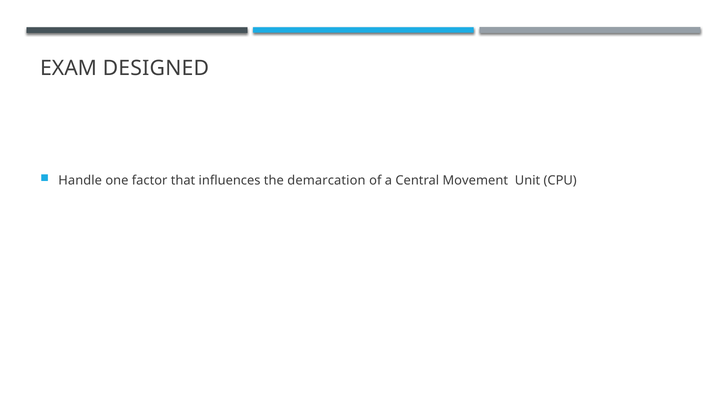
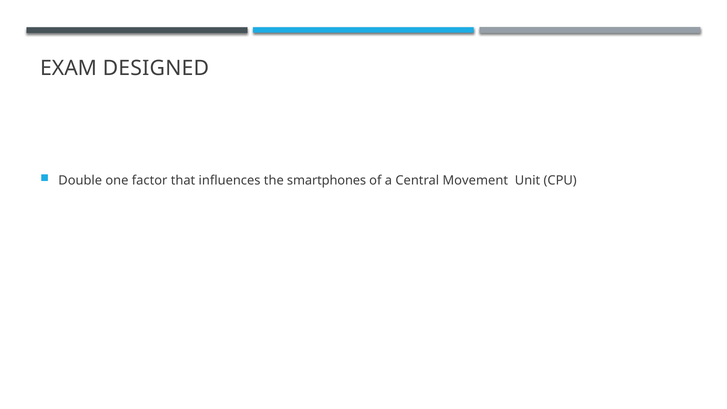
Handle: Handle -> Double
demarcation: demarcation -> smartphones
